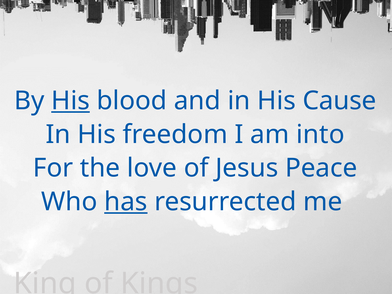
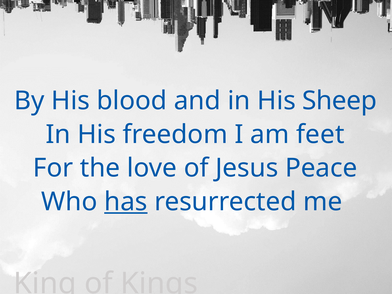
His at (71, 101) underline: present -> none
Cause: Cause -> Sheep
into: into -> feet
